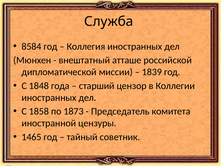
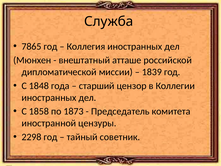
8584: 8584 -> 7865
1465: 1465 -> 2298
